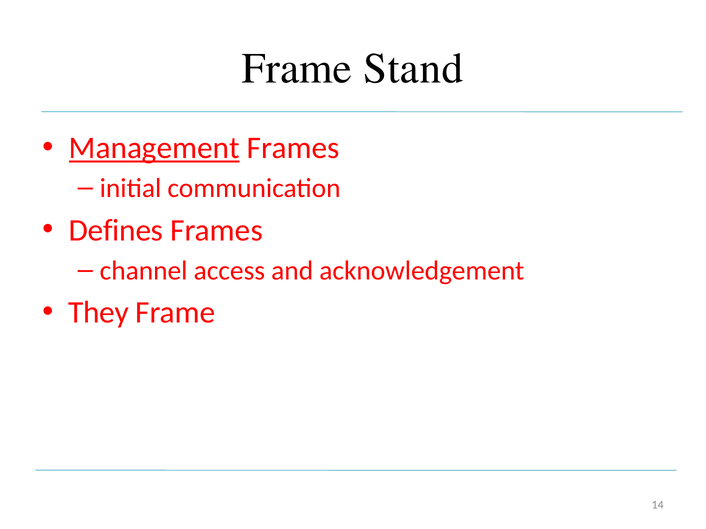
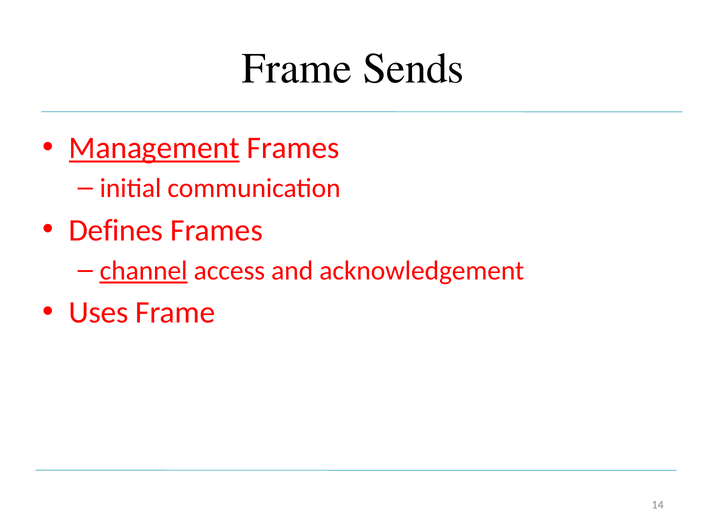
Stand: Stand -> Sends
channel underline: none -> present
They: They -> Uses
